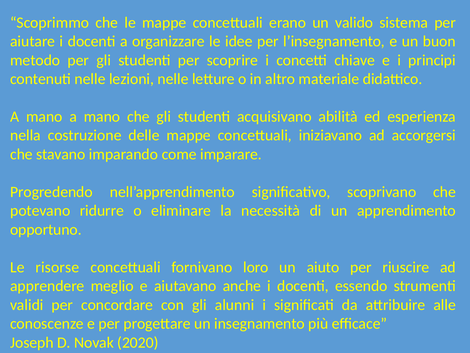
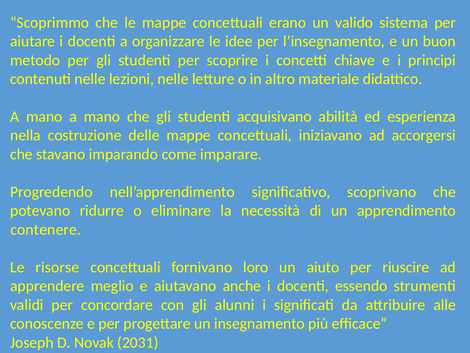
opportuno: opportuno -> contenere
2020: 2020 -> 2031
